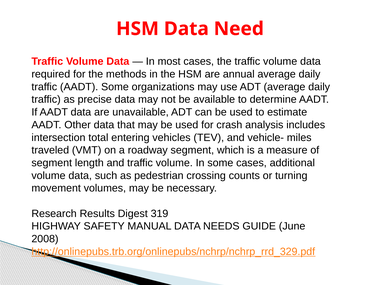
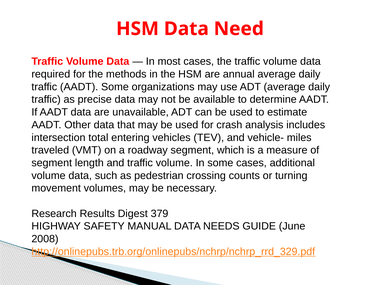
319: 319 -> 379
